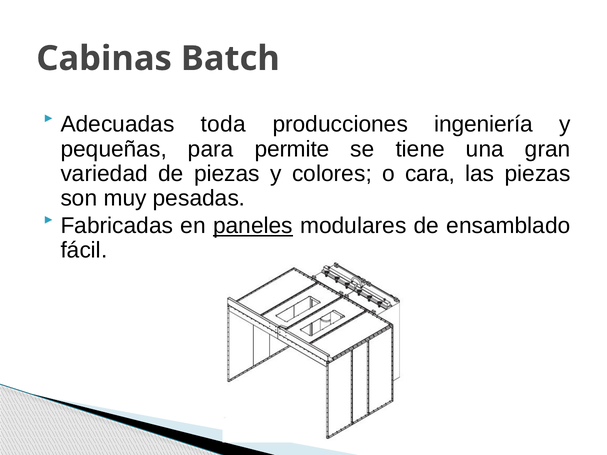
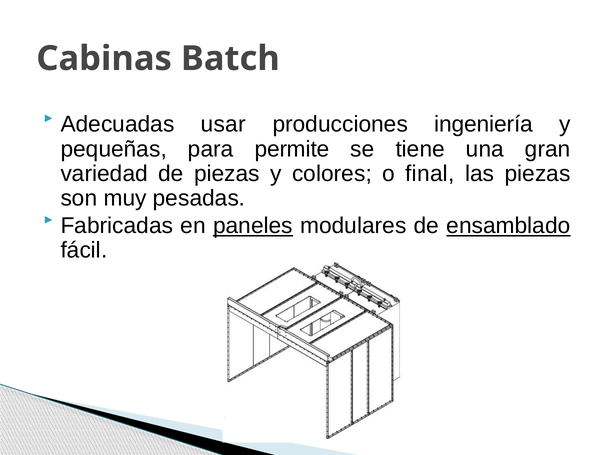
toda: toda -> usar
cara: cara -> final
ensamblado underline: none -> present
